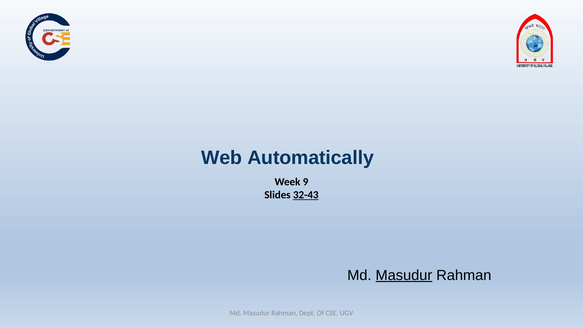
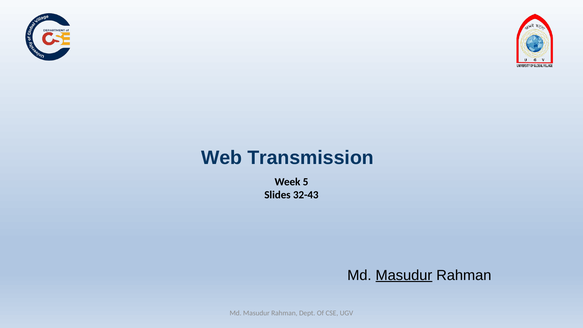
Automatically: Automatically -> Transmission
9: 9 -> 5
32-43 underline: present -> none
